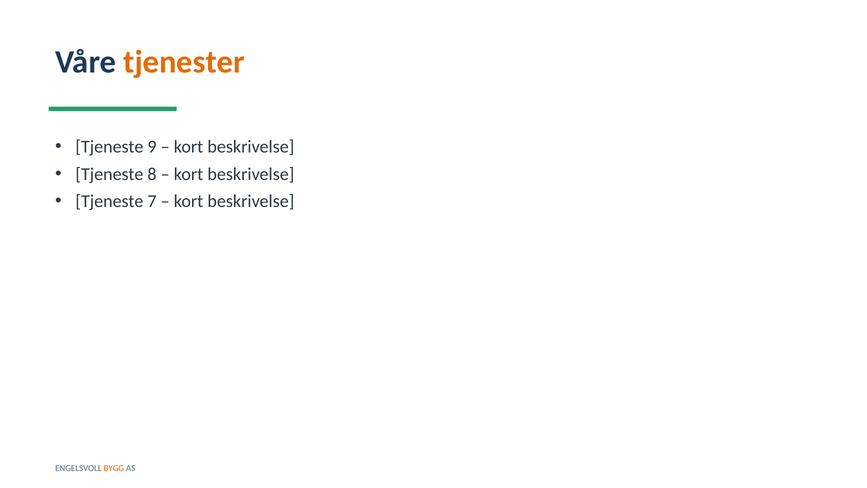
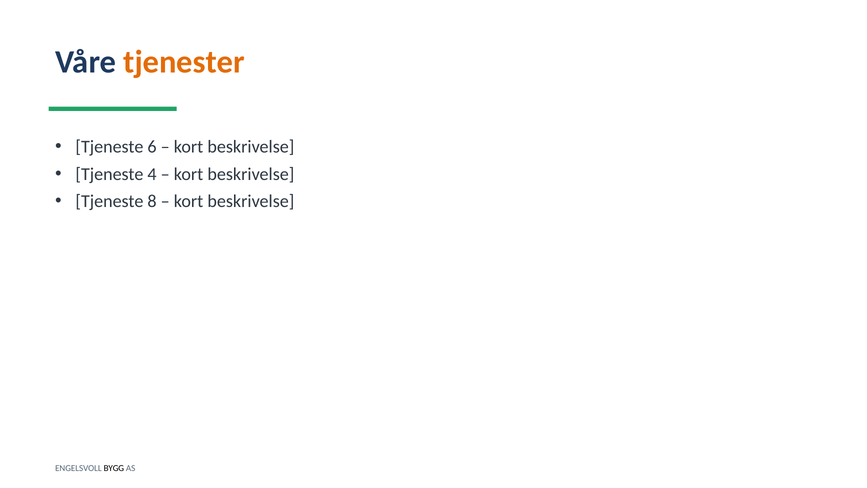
9: 9 -> 6
8: 8 -> 4
7: 7 -> 8
BYGG colour: orange -> black
